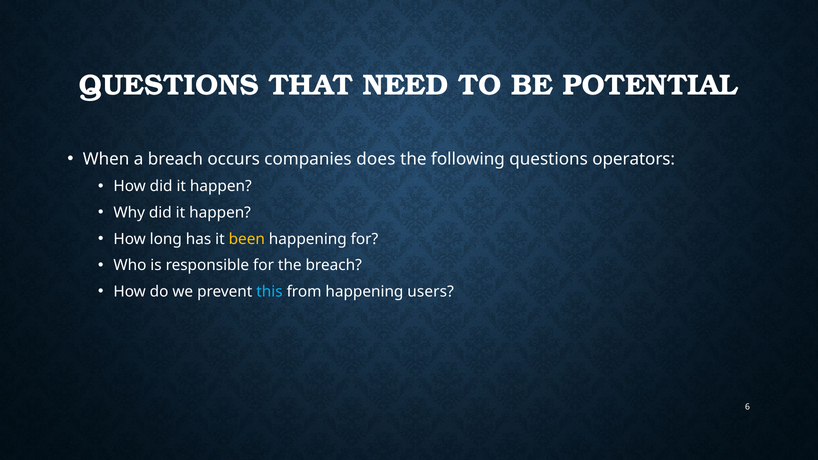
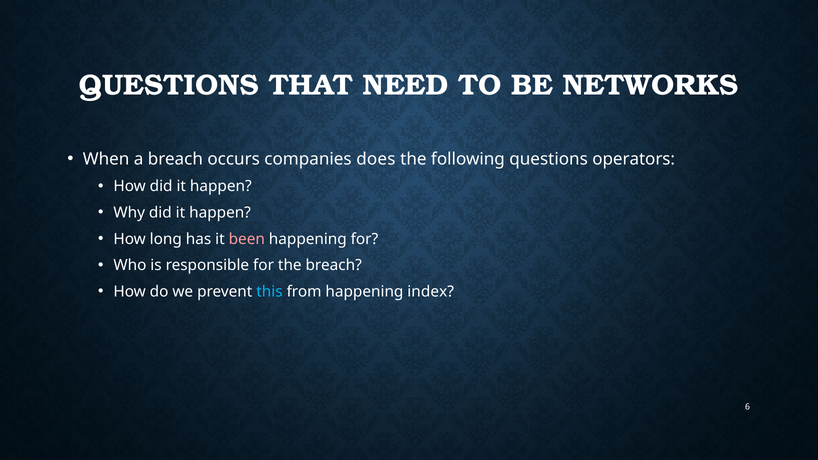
POTENTIAL: POTENTIAL -> NETWORKS
been colour: yellow -> pink
users: users -> index
